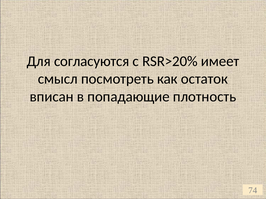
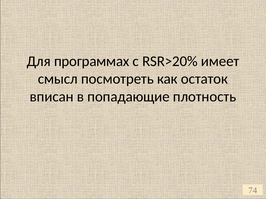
согласуются: согласуются -> программах
